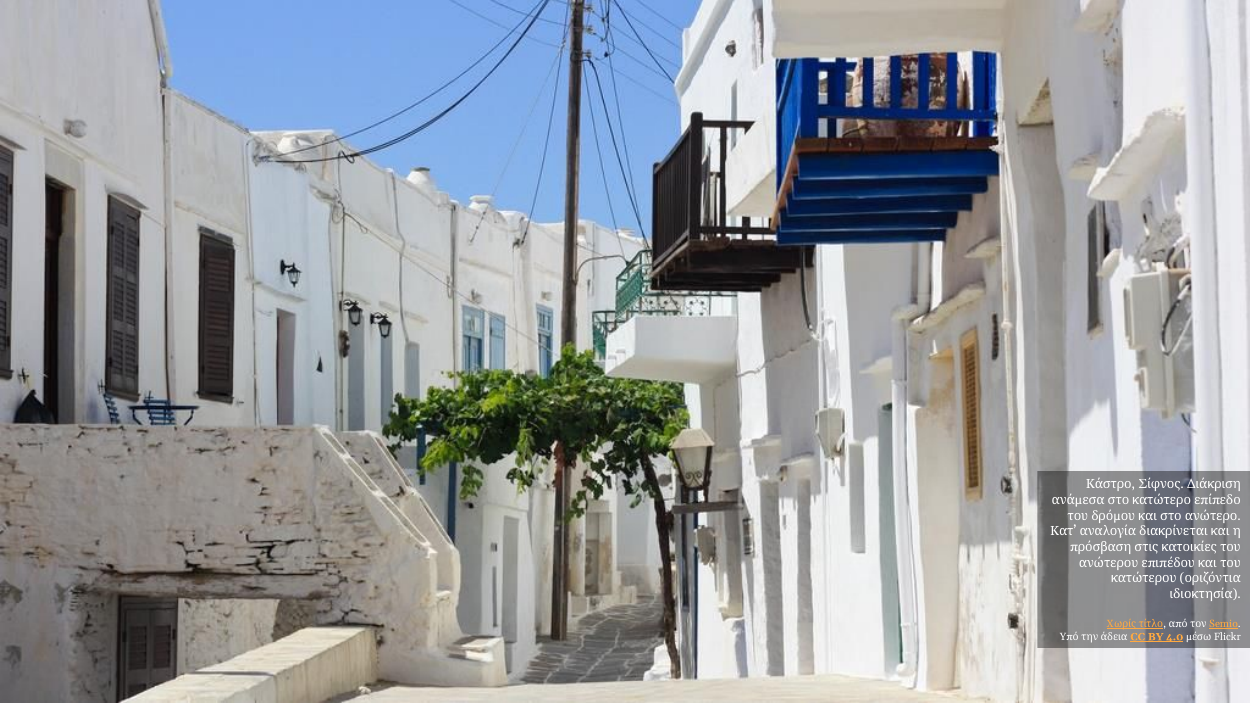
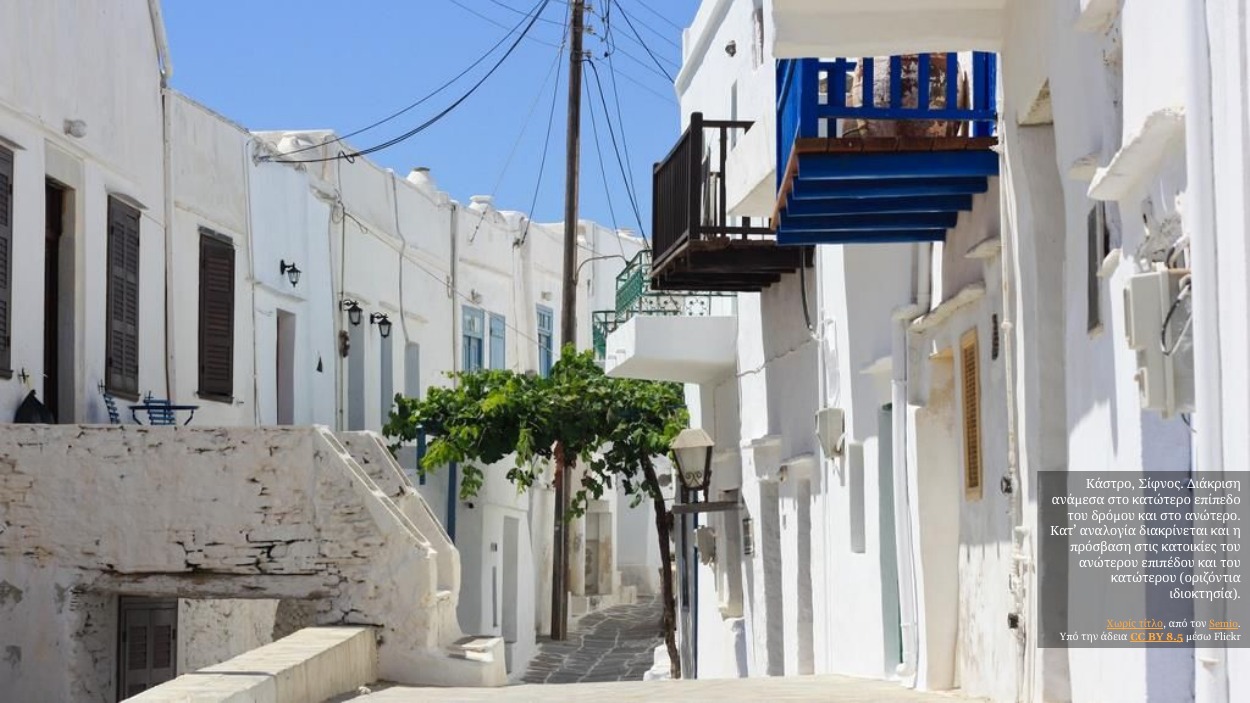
4.0: 4.0 -> 8.5
